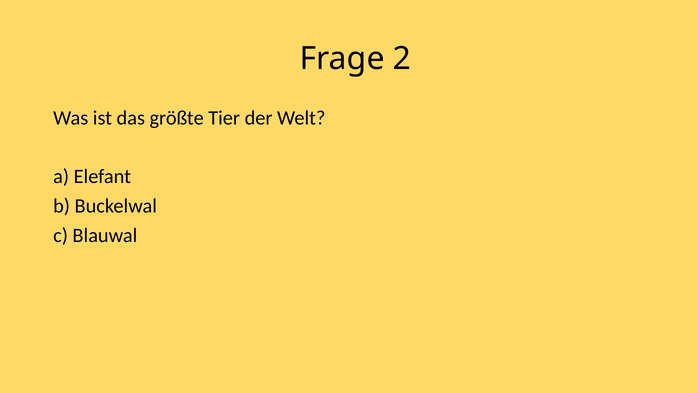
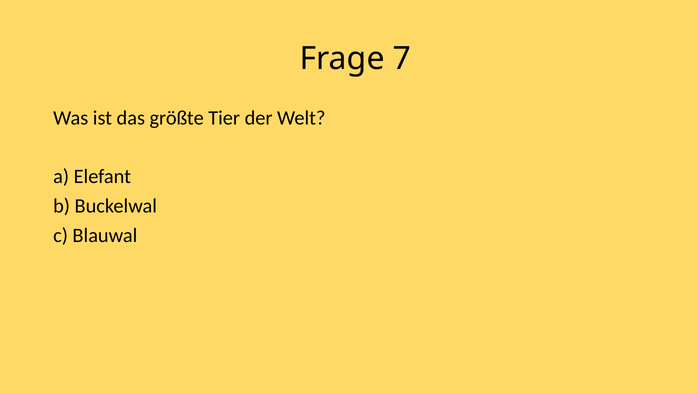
2: 2 -> 7
